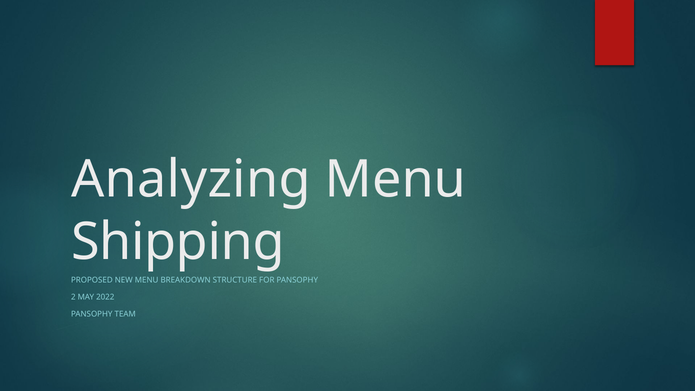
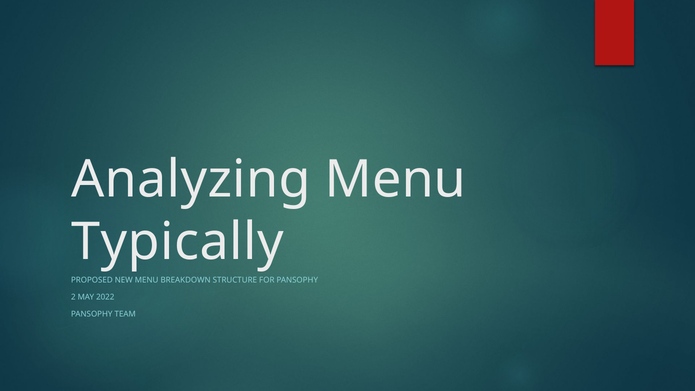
Shipping: Shipping -> Typically
